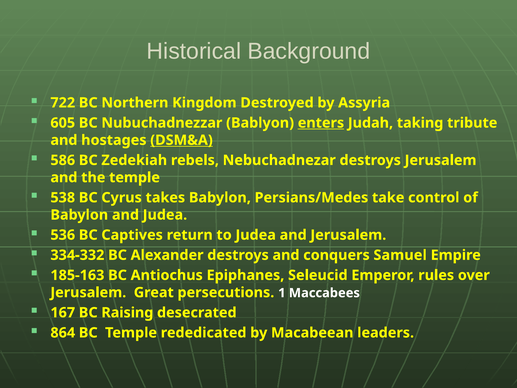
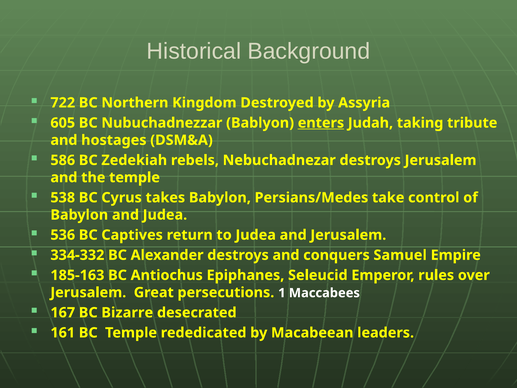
DSM&A underline: present -> none
Raising: Raising -> Bizarre
864: 864 -> 161
